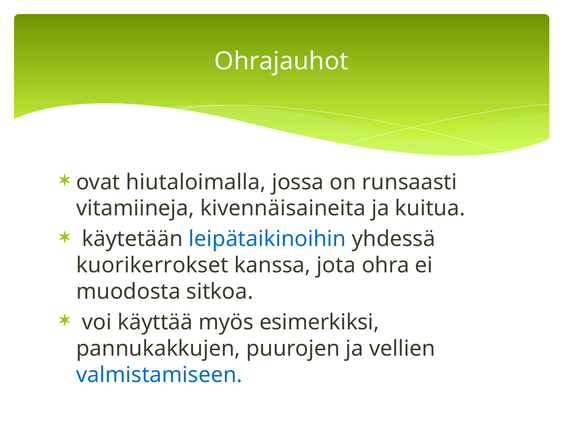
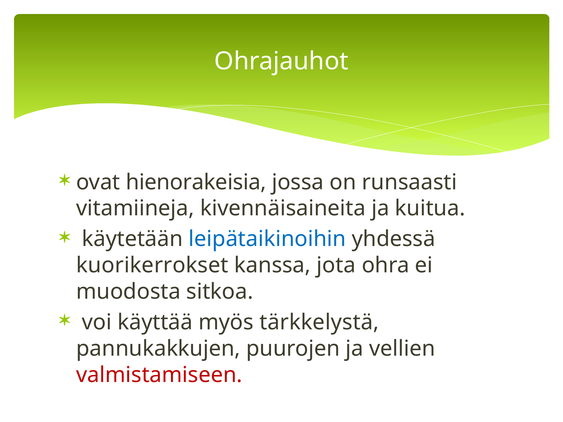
hiutaloimalla: hiutaloimalla -> hienorakeisia
esimerkiksi: esimerkiksi -> tärkkelystä
valmistamiseen colour: blue -> red
